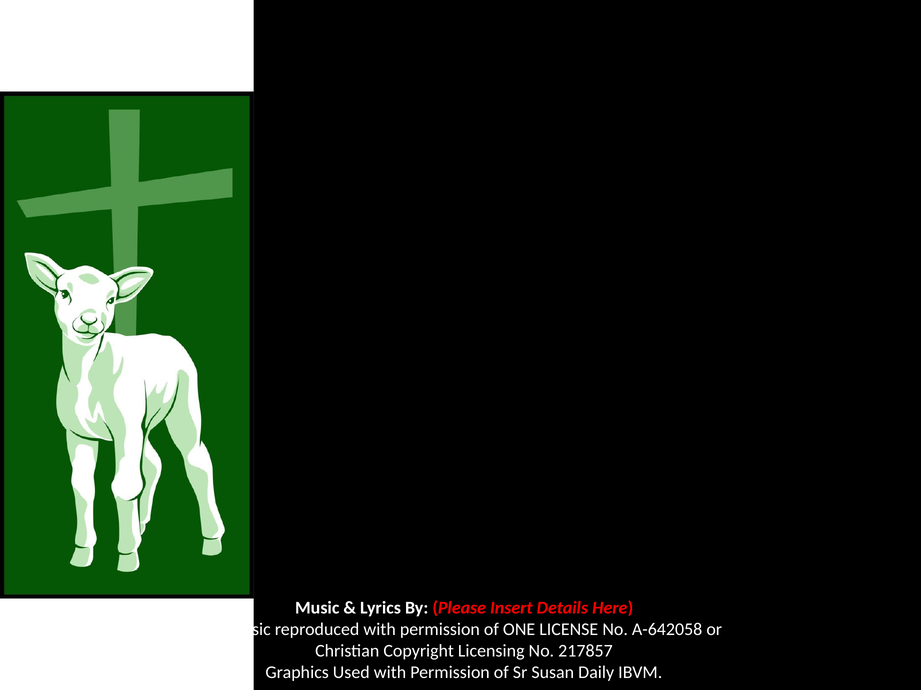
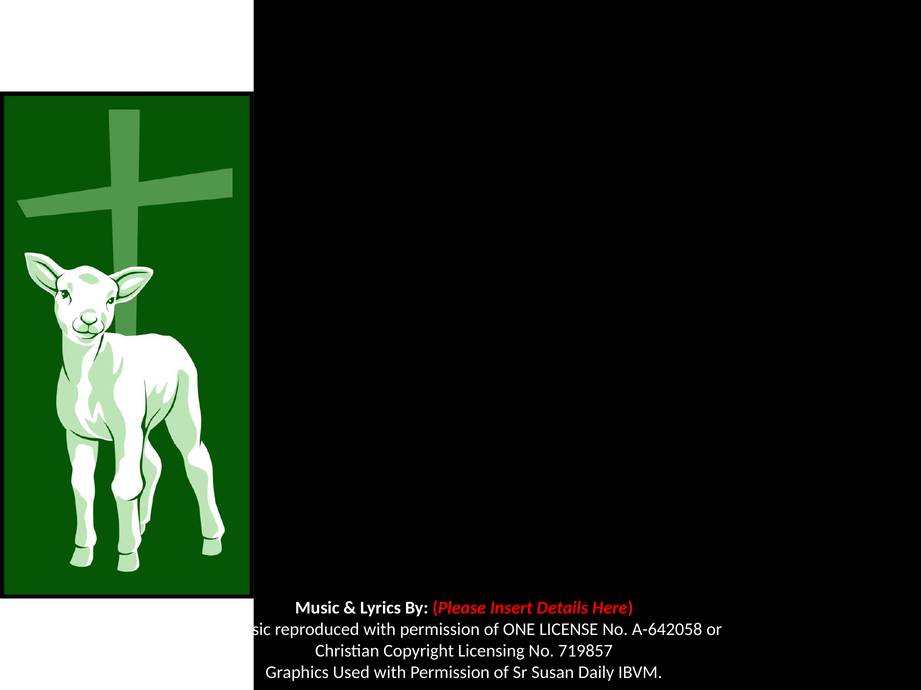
217857: 217857 -> 719857
